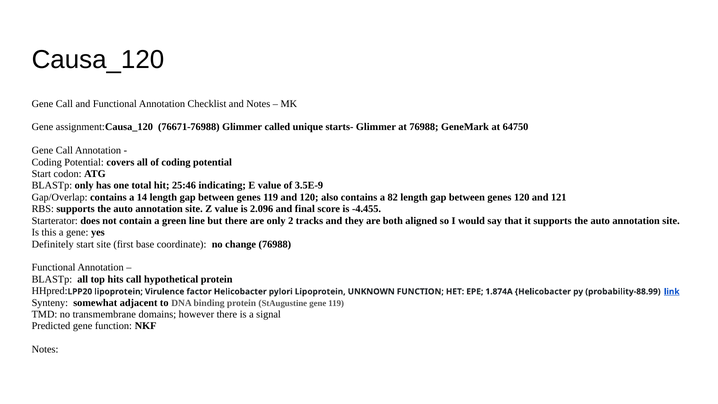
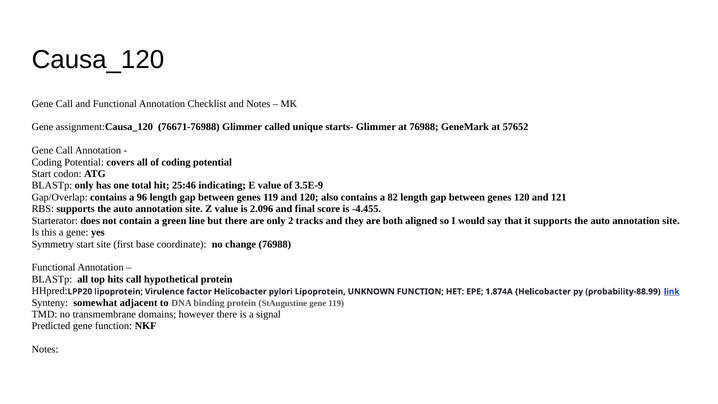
64750: 64750 -> 57652
14: 14 -> 96
Definitely: Definitely -> Symmetry
